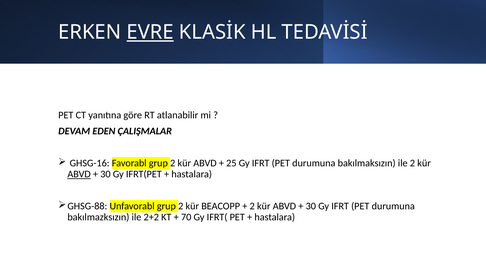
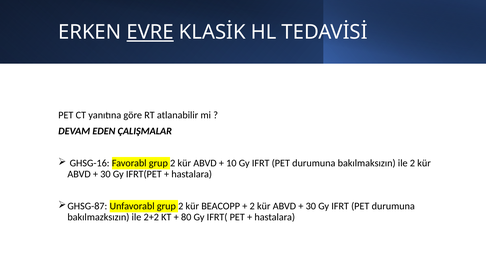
25: 25 -> 10
ABVD at (79, 174) underline: present -> none
GHSG-88: GHSG-88 -> GHSG-87
70: 70 -> 80
